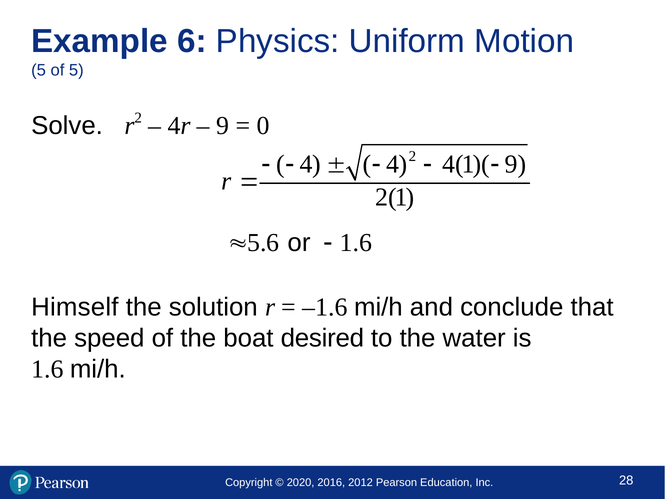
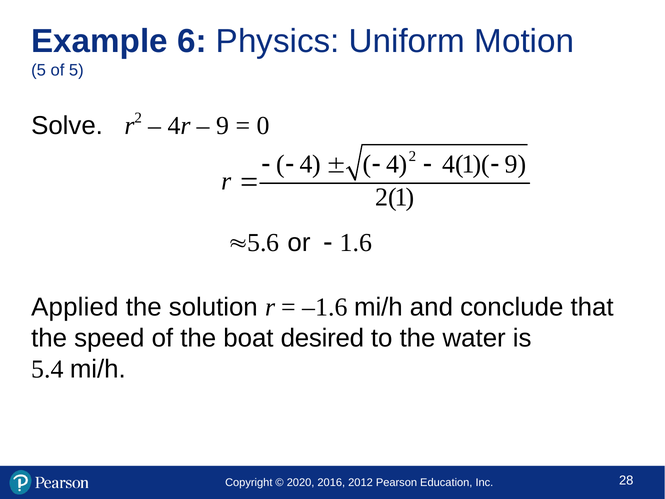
Himself: Himself -> Applied
1.6 at (47, 369): 1.6 -> 5.4
